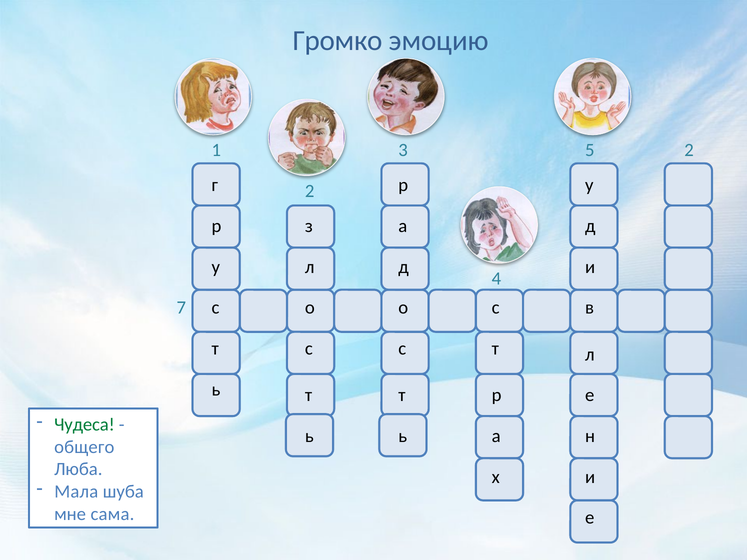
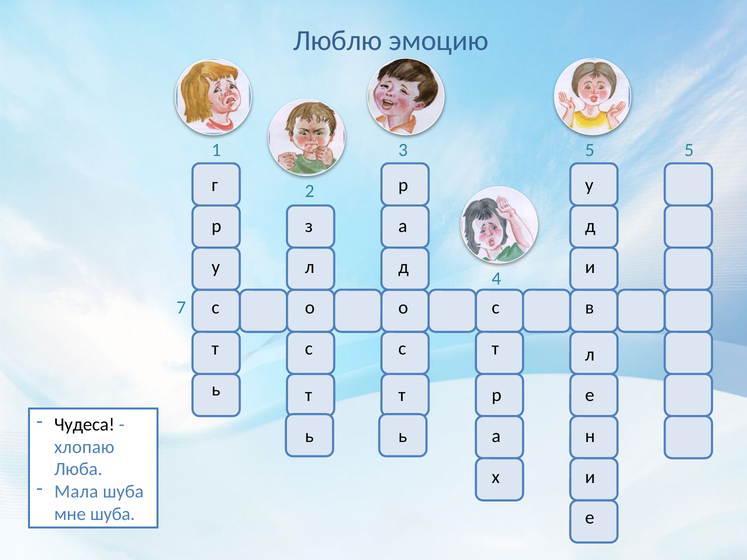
Громко: Громко -> Люблю
5 2: 2 -> 5
Чудеса colour: green -> black
общего: общего -> хлопаю
мне сама: сама -> шуба
